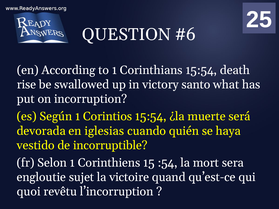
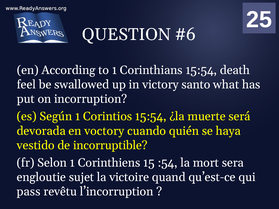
rise: rise -> feel
iglesias: iglesias -> voctory
quoi: quoi -> pass
